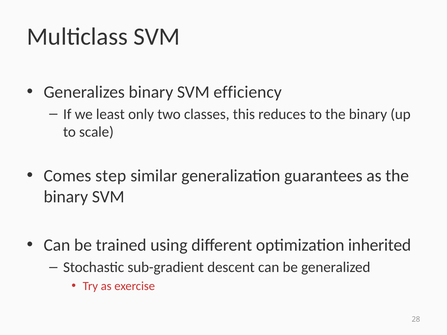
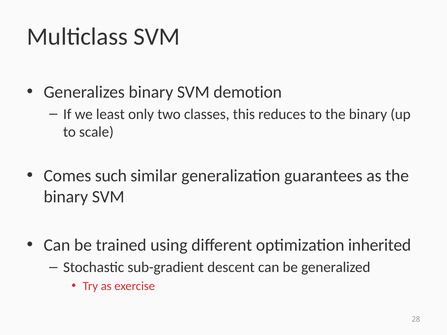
efficiency: efficiency -> demotion
step: step -> such
